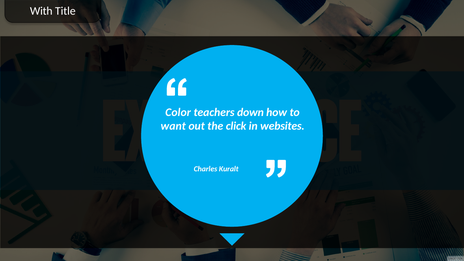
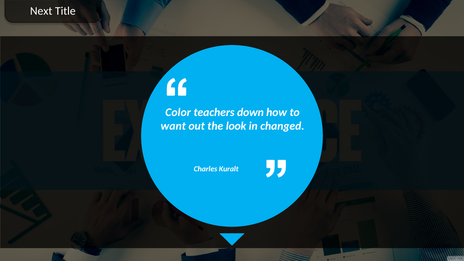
With: With -> Next
click: click -> look
websites: websites -> changed
